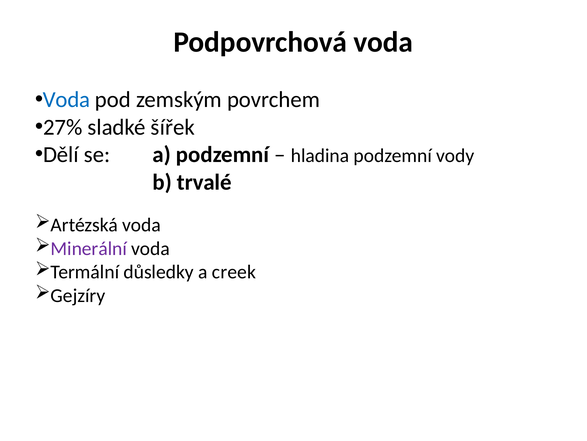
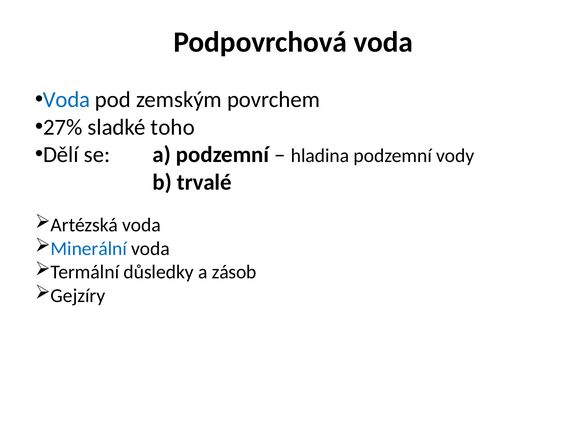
šířek: šířek -> toho
Minerální colour: purple -> blue
creek: creek -> zásob
